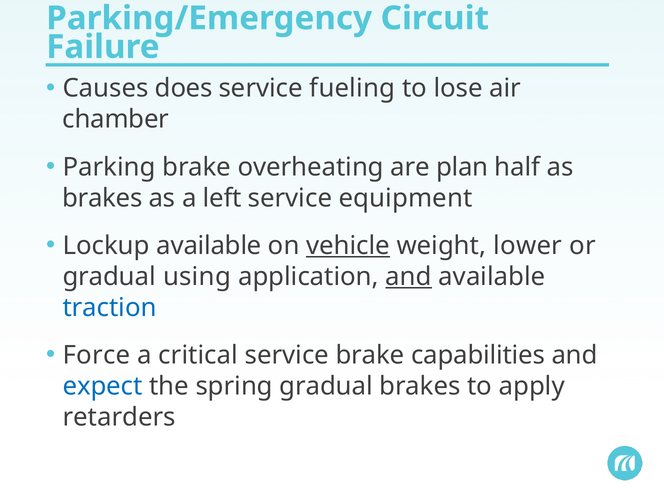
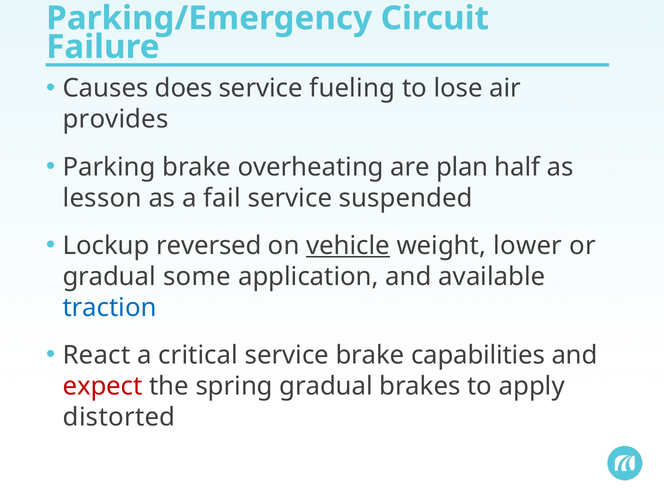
chamber: chamber -> provides
brakes at (102, 198): brakes -> lesson
left: left -> fail
equipment: equipment -> suspended
Lockup available: available -> reversed
using: using -> some
and at (409, 277) underline: present -> none
Force: Force -> React
expect colour: blue -> red
retarders: retarders -> distorted
